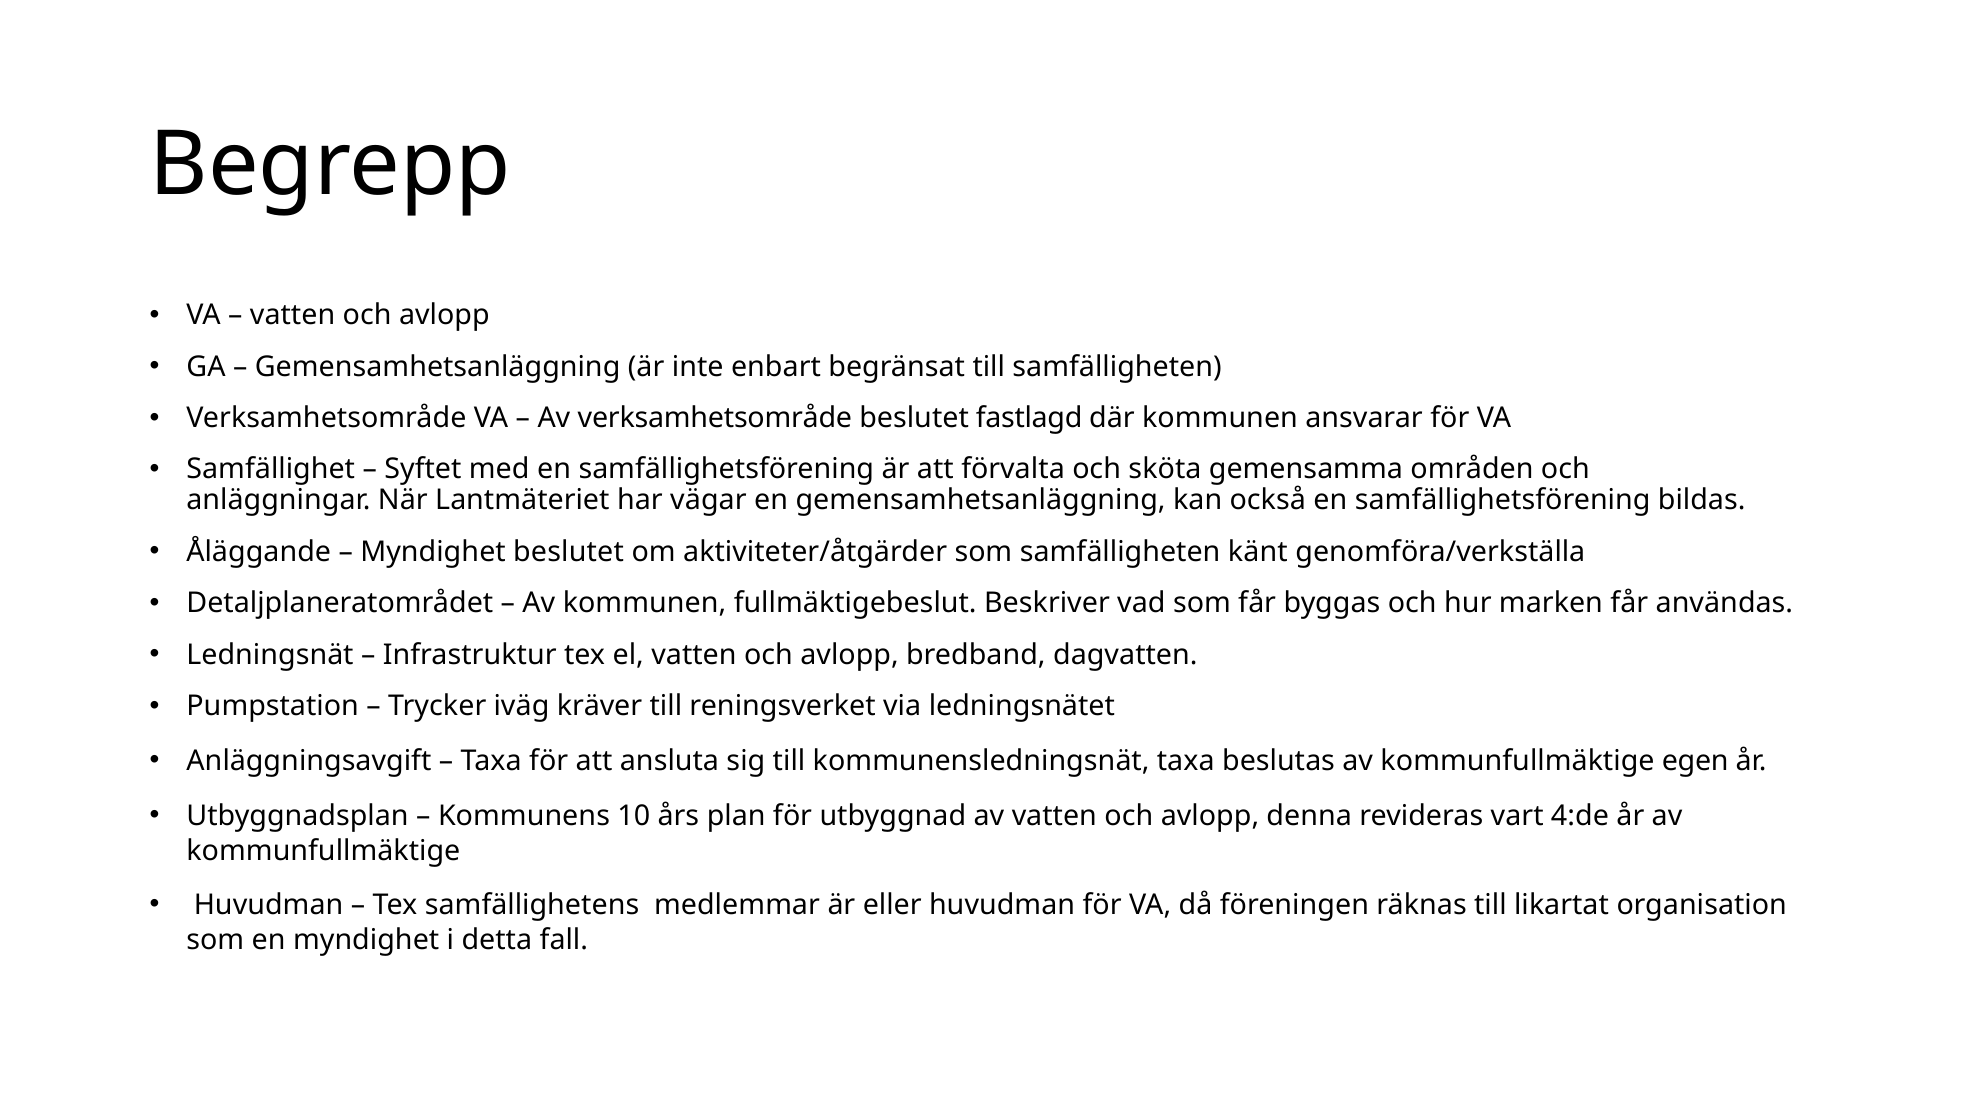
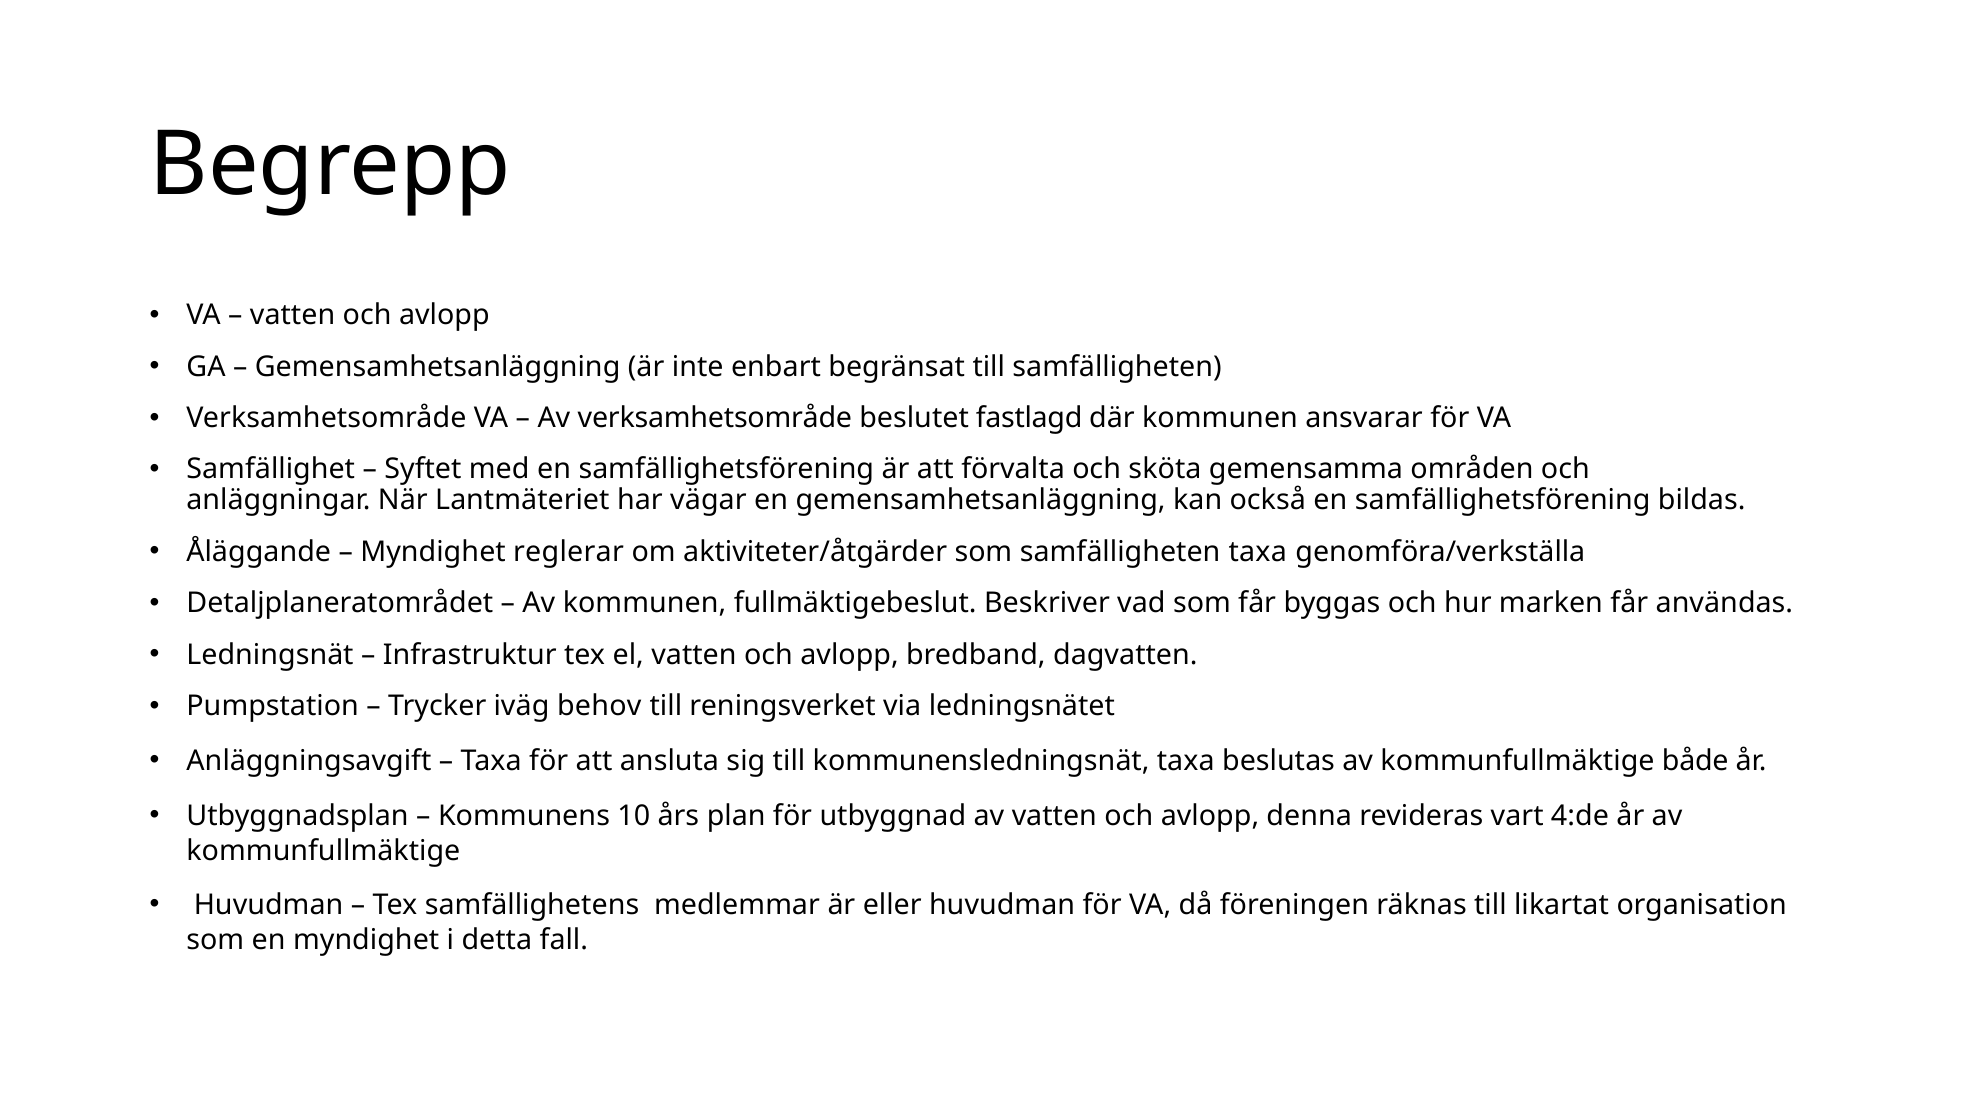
Myndighet beslutet: beslutet -> reglerar
samfälligheten känt: känt -> taxa
kräver: kräver -> behov
egen: egen -> både
